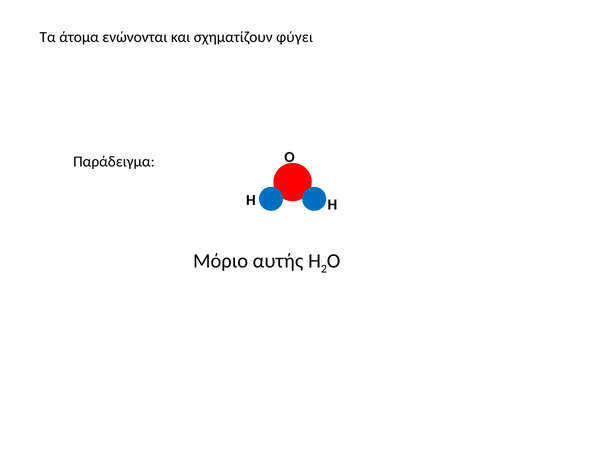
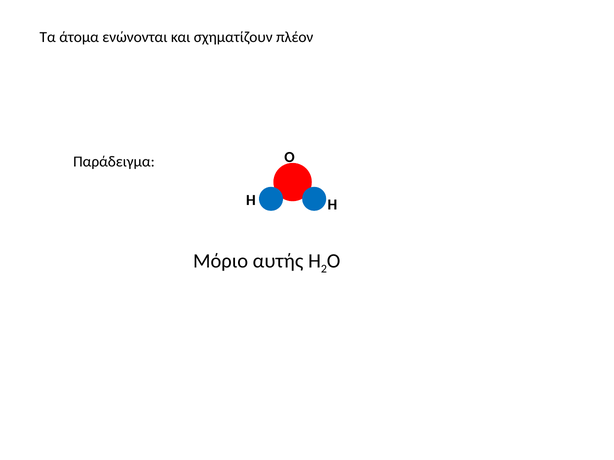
φύγει: φύγει -> πλέον
